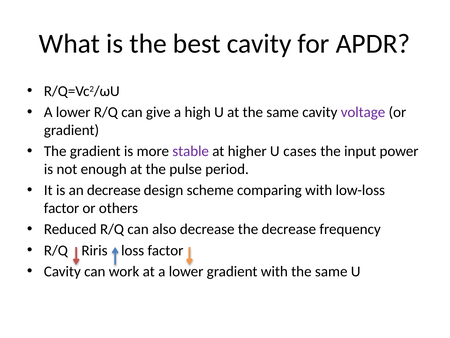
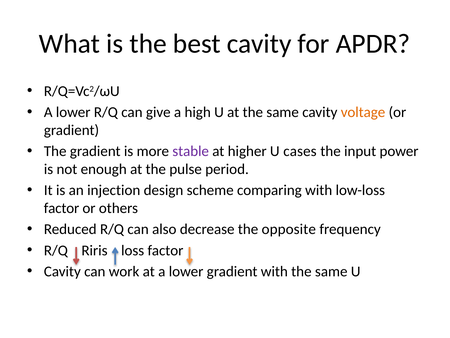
voltage colour: purple -> orange
an decrease: decrease -> injection
the decrease: decrease -> opposite
